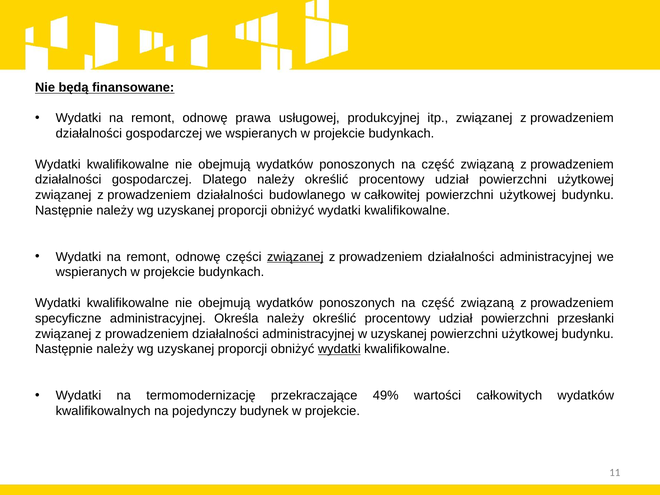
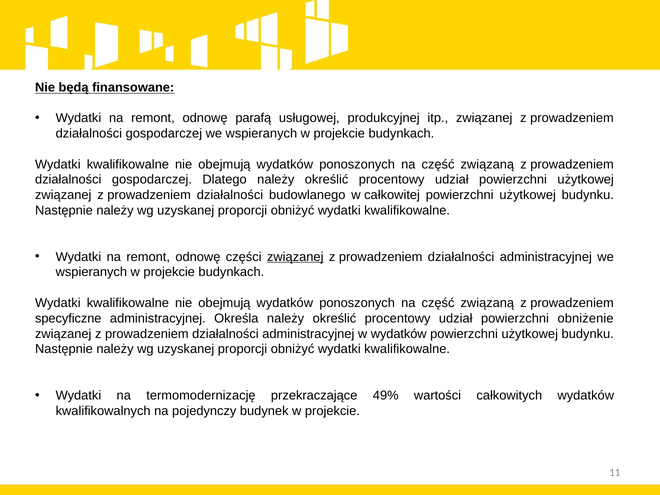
prawa: prawa -> parafą
przesłanki: przesłanki -> obniżenie
w uzyskanej: uzyskanej -> wydatków
wydatki at (339, 349) underline: present -> none
